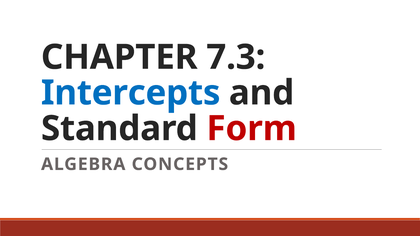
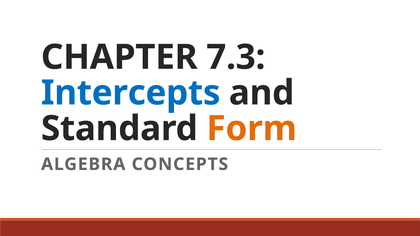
Form colour: red -> orange
